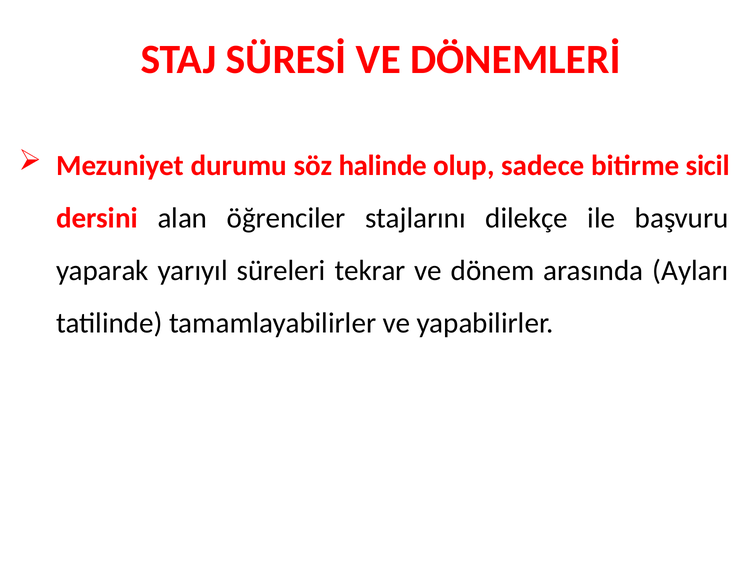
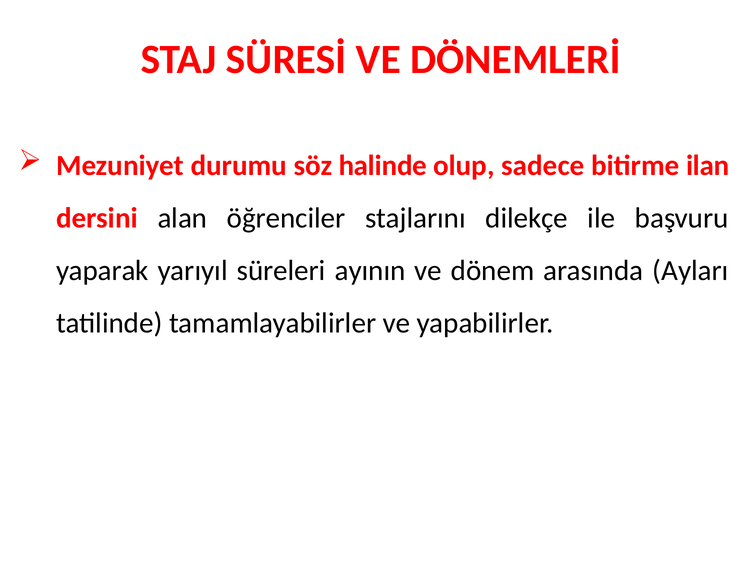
sicil: sicil -> ilan
tekrar: tekrar -> ayının
